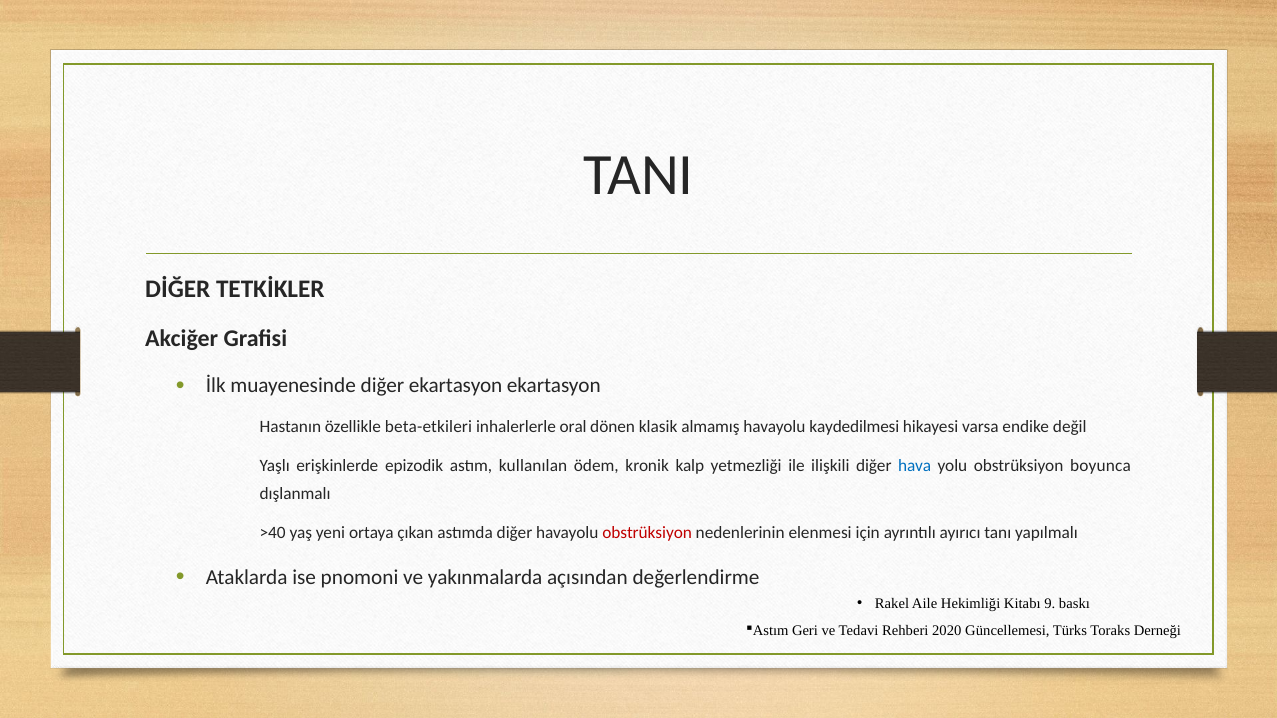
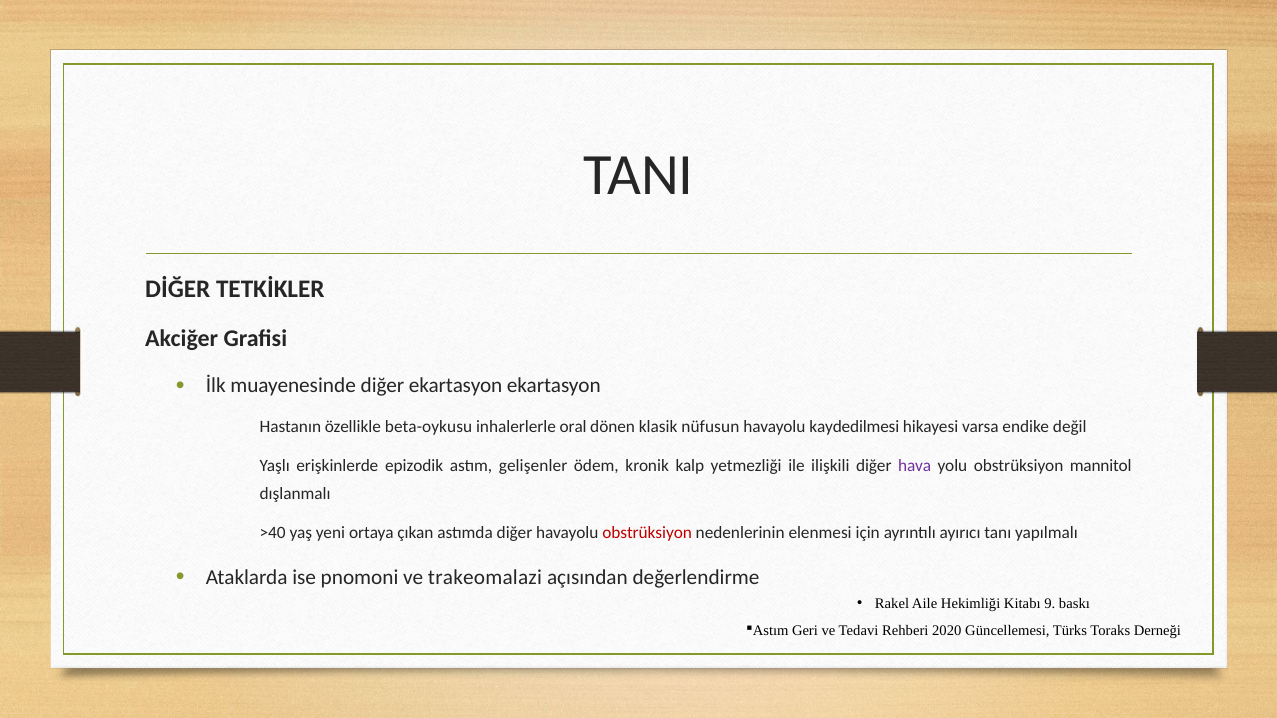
beta-etkileri: beta-etkileri -> beta-oykusu
almamış: almamış -> nüfusun
kullanılan: kullanılan -> gelişenler
hava colour: blue -> purple
boyunca: boyunca -> mannitol
yakınmalarda: yakınmalarda -> trakeomalazi
